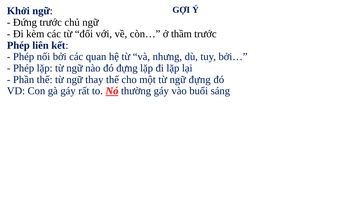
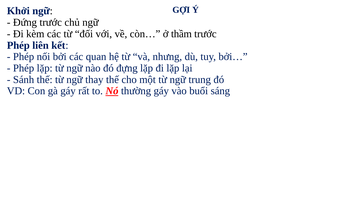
Phần: Phần -> Sánh
ngữ đựng: đựng -> trung
